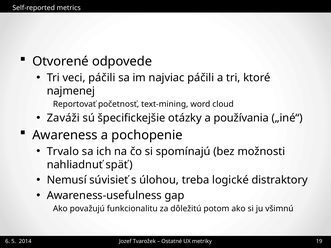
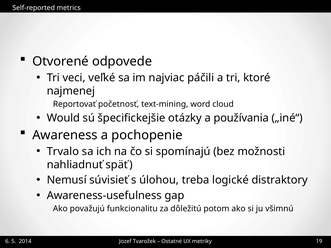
veci páčili: páčili -> veľké
Zaváži: Zaváži -> Would
